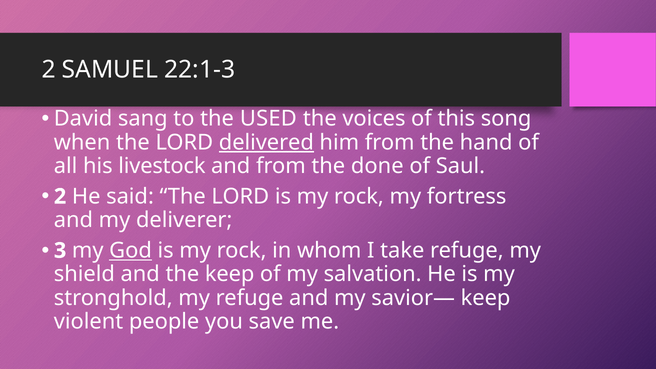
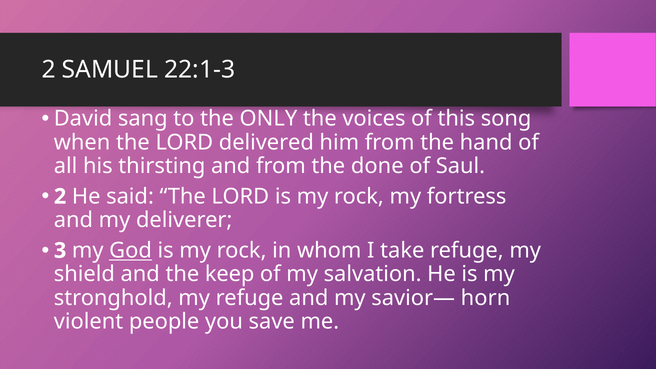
USED: USED -> ONLY
delivered underline: present -> none
livestock: livestock -> thirsting
savior— keep: keep -> horn
